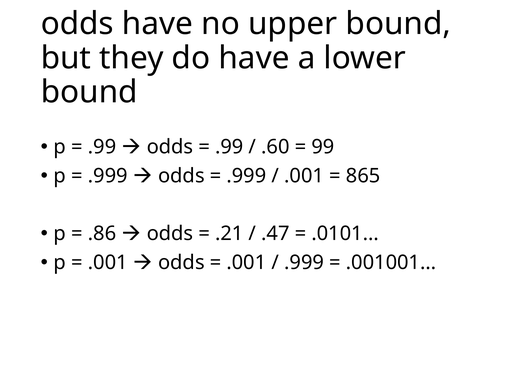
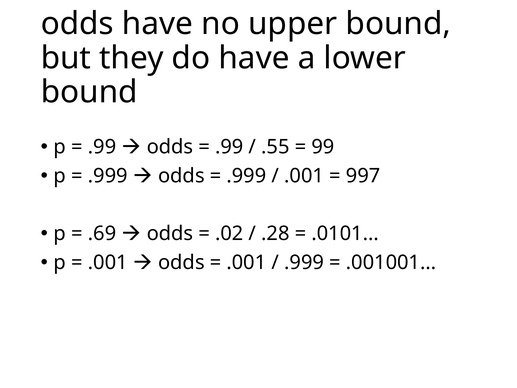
.60: .60 -> .55
865: 865 -> 997
.86: .86 -> .69
.21: .21 -> .02
.47: .47 -> .28
